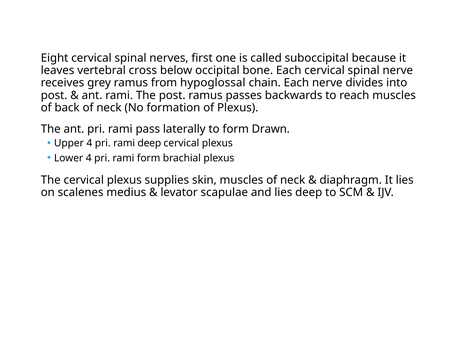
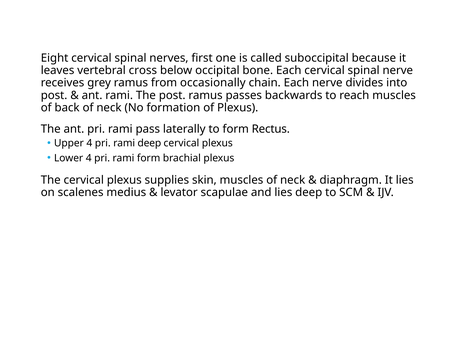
hypoglossal: hypoglossal -> occasionally
Drawn: Drawn -> Rectus
